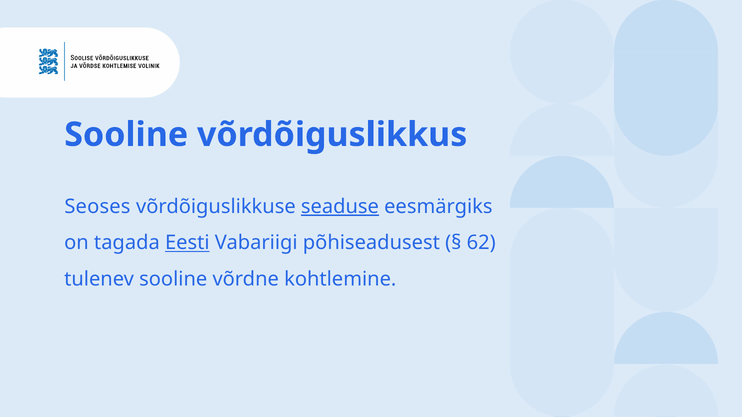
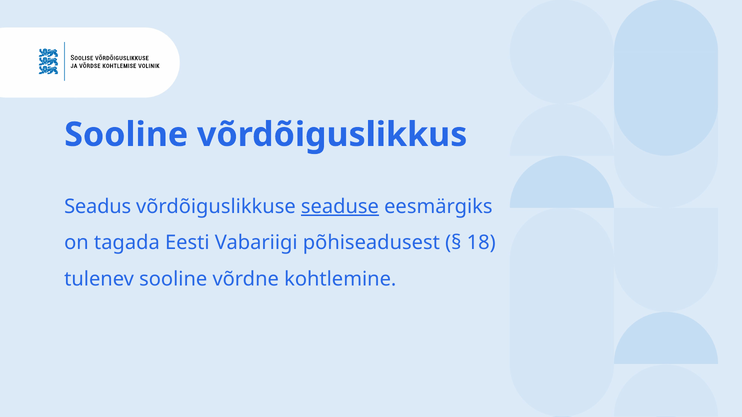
Seoses: Seoses -> Seadus
Eesti underline: present -> none
62: 62 -> 18
